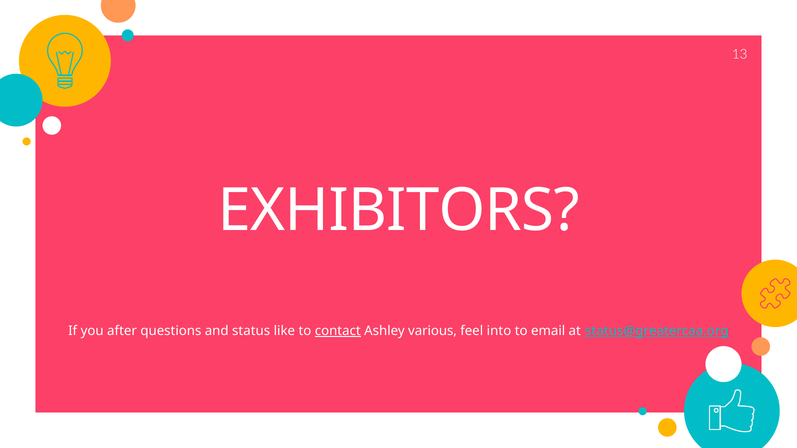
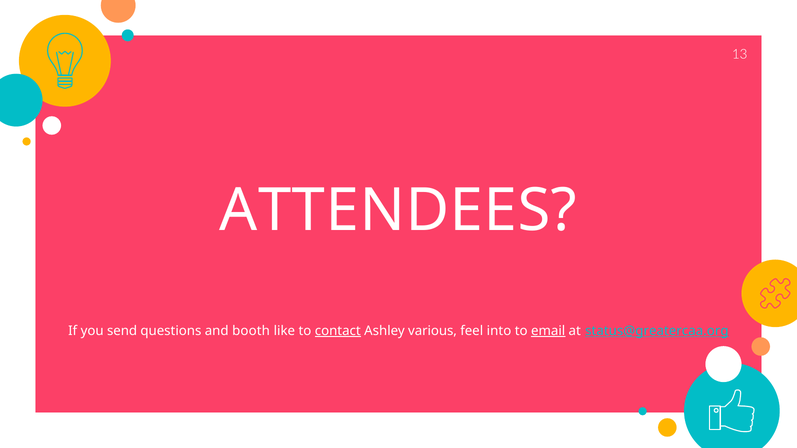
EXHIBITORS: EXHIBITORS -> ATTENDEES
after: after -> send
status: status -> booth
email underline: none -> present
